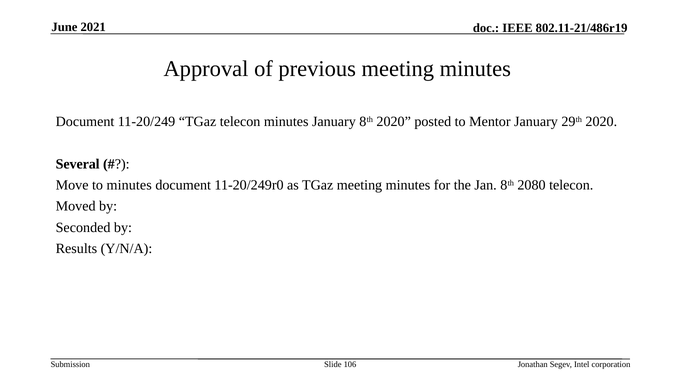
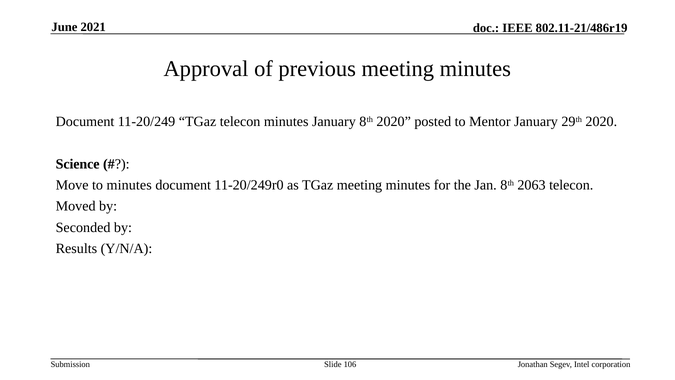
Several: Several -> Science
2080: 2080 -> 2063
